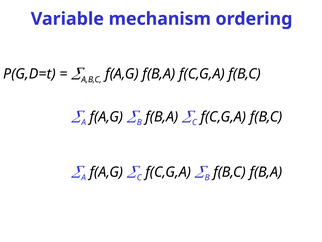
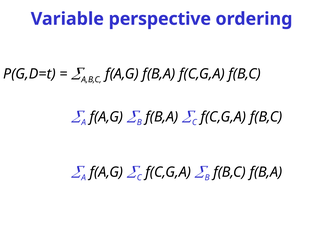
mechanism: mechanism -> perspective
